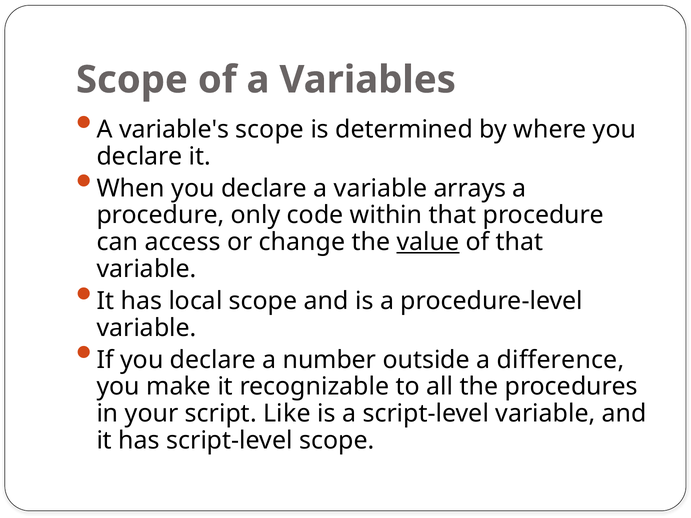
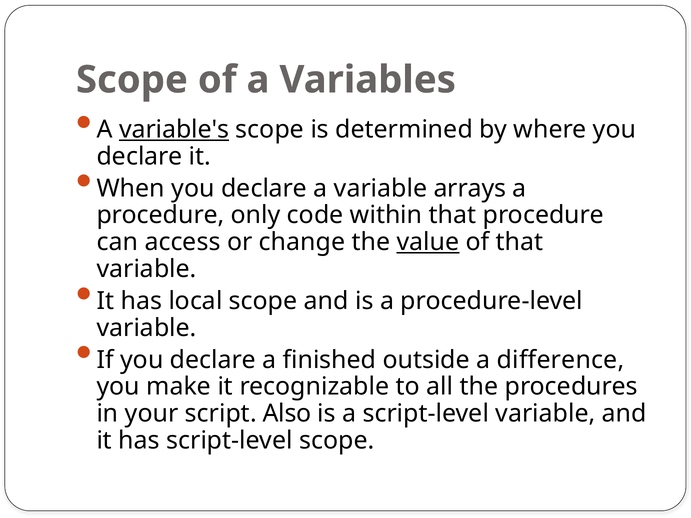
variable's underline: none -> present
number: number -> finished
Like: Like -> Also
